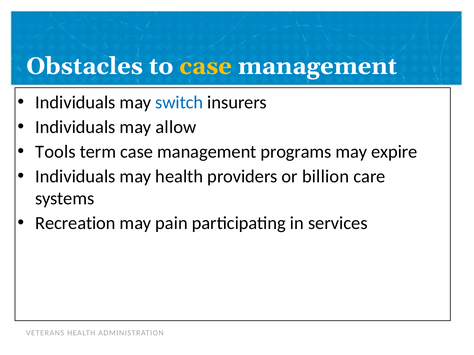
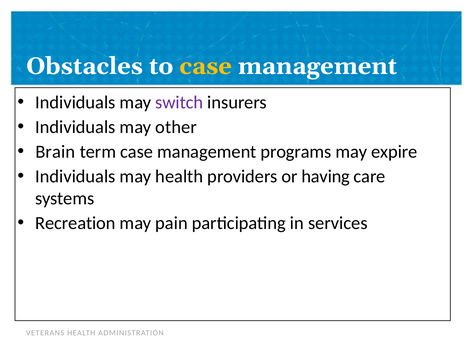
switch colour: blue -> purple
allow: allow -> other
Tools: Tools -> Brain
billion: billion -> having
